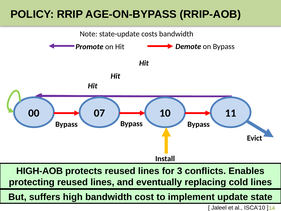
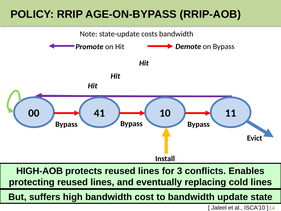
07: 07 -> 41
to implement: implement -> bandwidth
